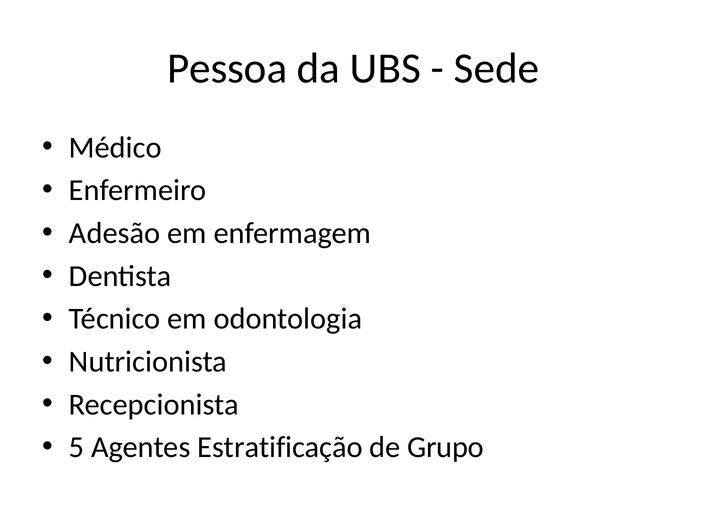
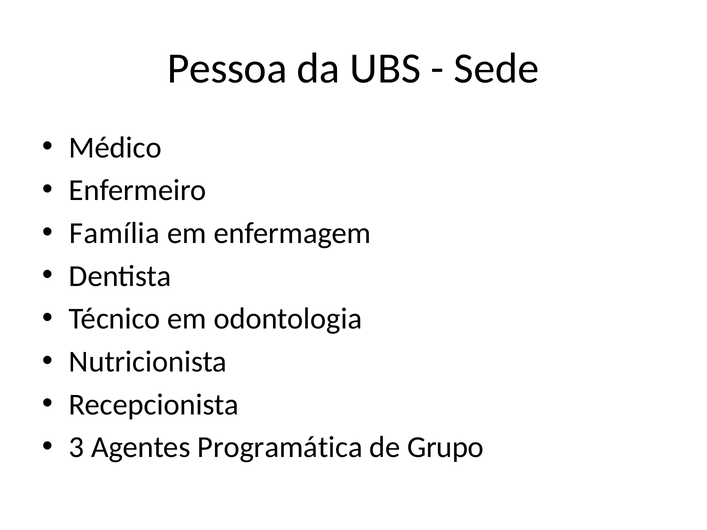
Adesão: Adesão -> Família
5: 5 -> 3
Estratificação: Estratificação -> Programática
